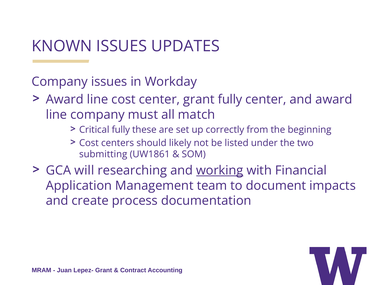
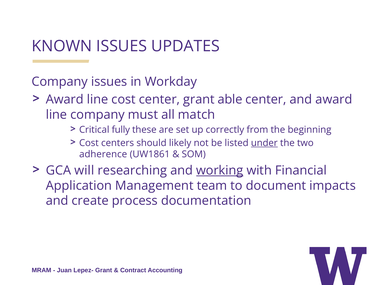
grant fully: fully -> able
under underline: none -> present
submitting: submitting -> adherence
